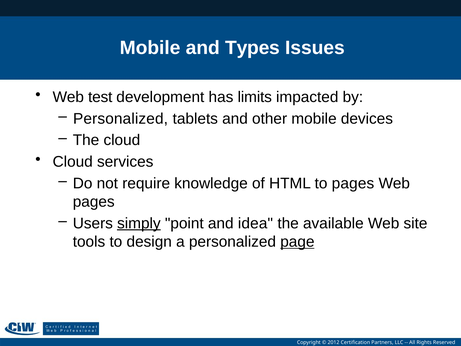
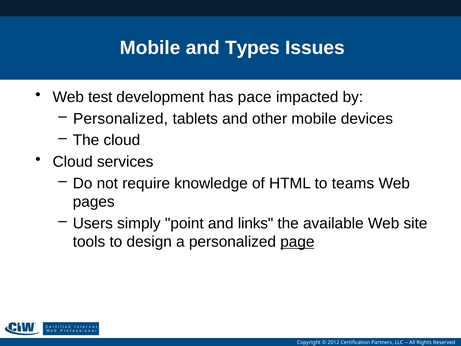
limits: limits -> pace
to pages: pages -> teams
simply underline: present -> none
idea: idea -> links
